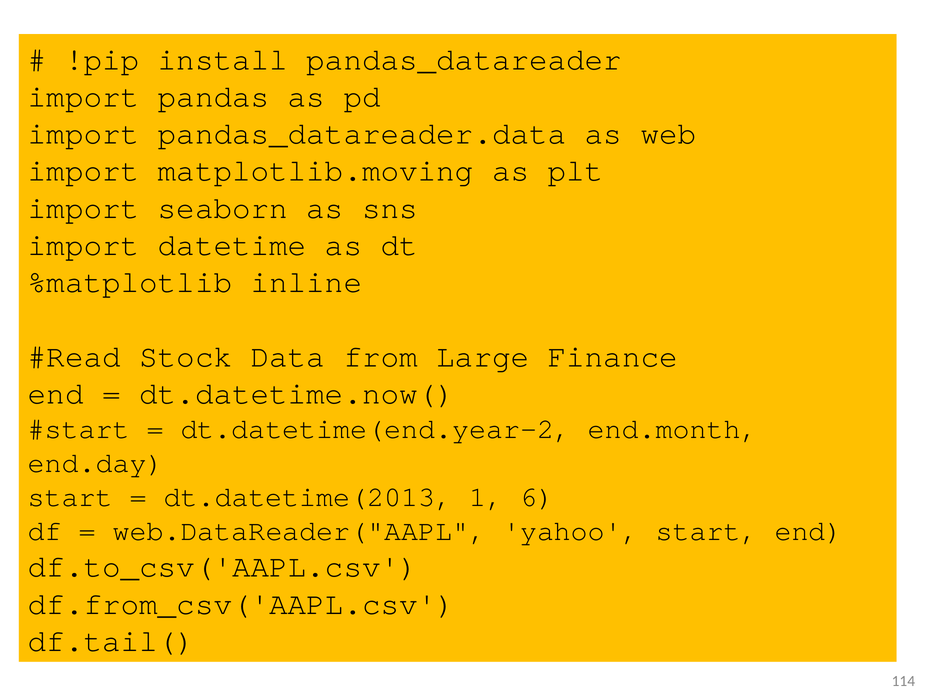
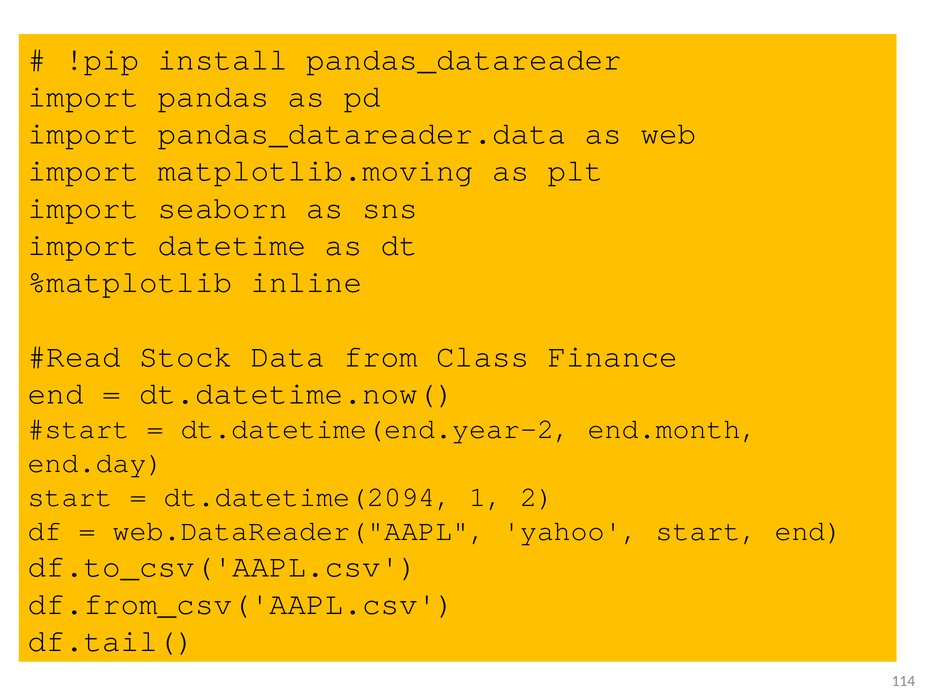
Large: Large -> Class
dt.datetime(2013: dt.datetime(2013 -> dt.datetime(2094
6: 6 -> 2
